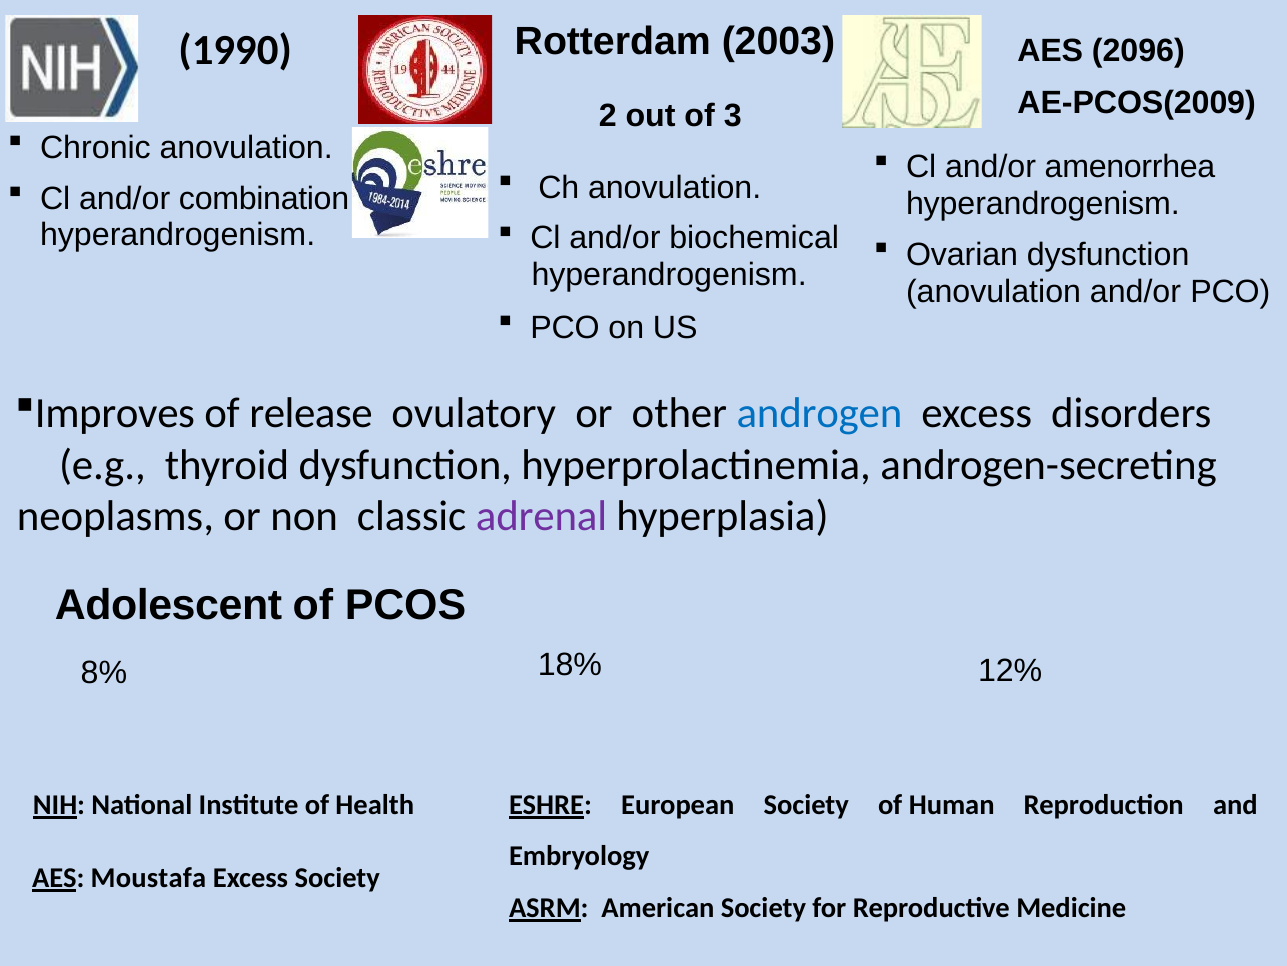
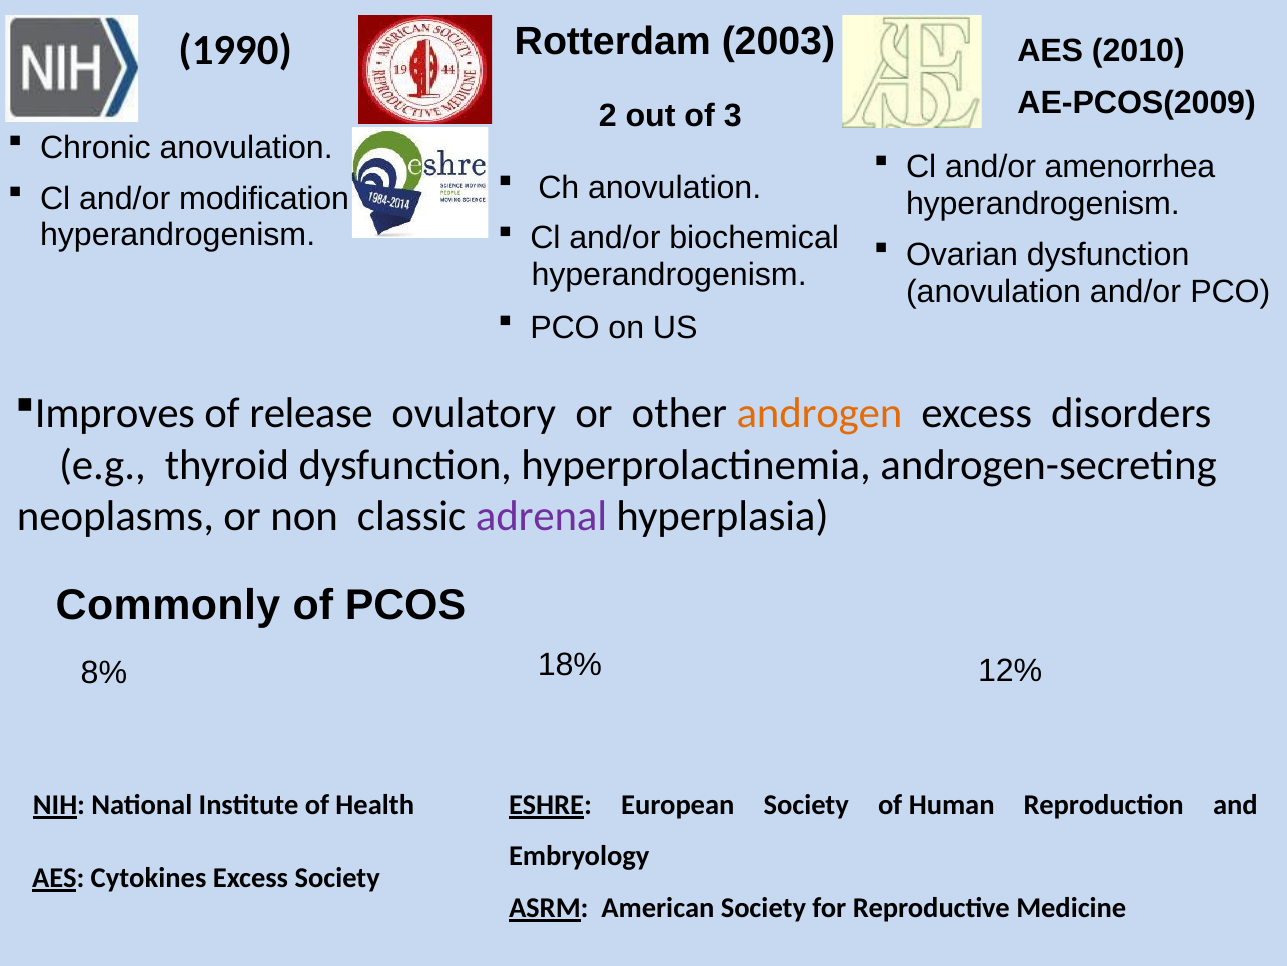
2096: 2096 -> 2010
combination: combination -> modification
androgen colour: blue -> orange
Adolescent: Adolescent -> Commonly
Moustafa: Moustafa -> Cytokines
